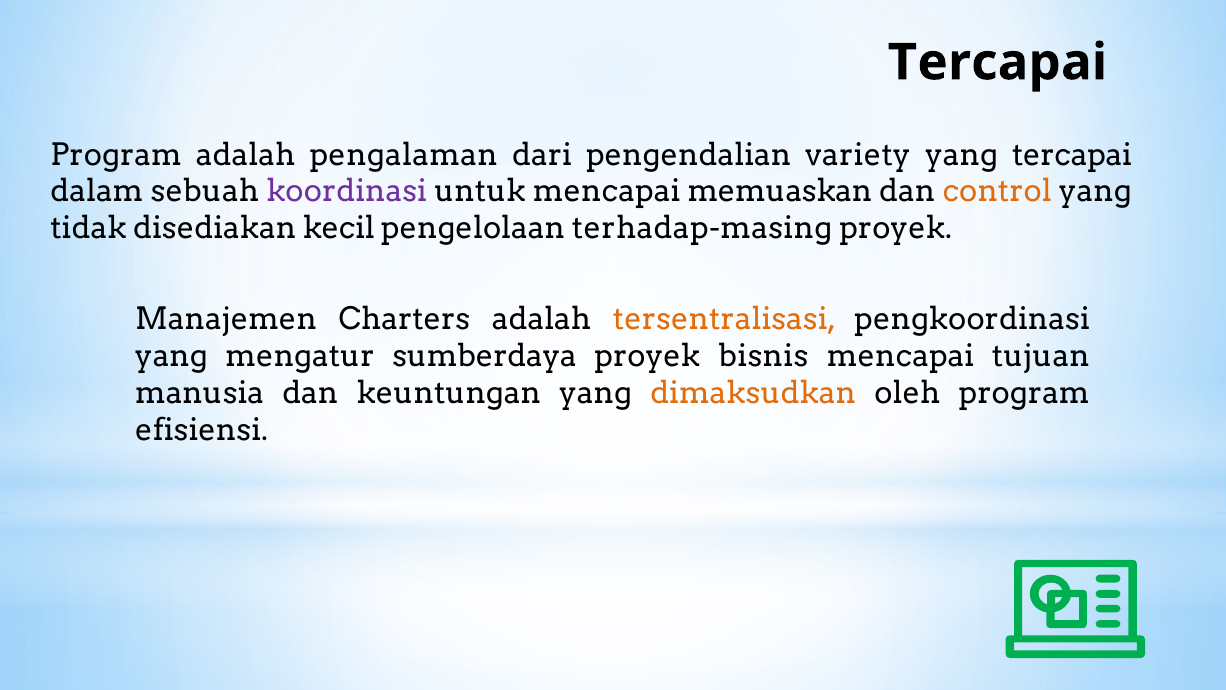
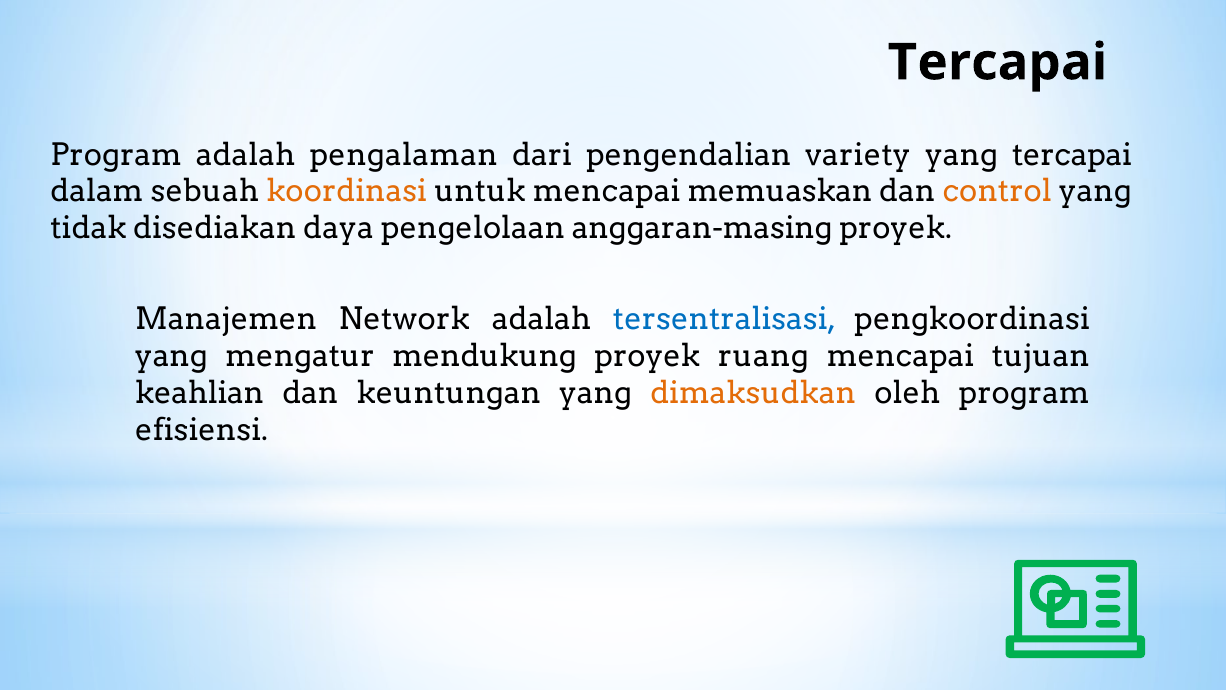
koordinasi colour: purple -> orange
kecil: kecil -> daya
terhadap-masing: terhadap-masing -> anggaran-masing
Charters: Charters -> Network
tersentralisasi colour: orange -> blue
sumberdaya: sumberdaya -> mendukung
bisnis: bisnis -> ruang
manusia: manusia -> keahlian
